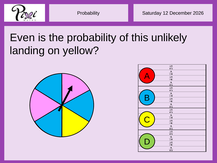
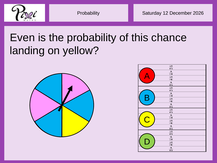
unlikely: unlikely -> chance
